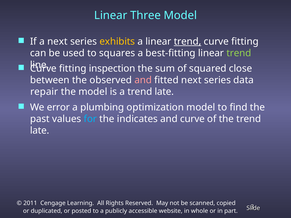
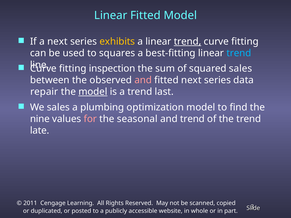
Linear Three: Three -> Fitted
trend at (239, 53) colour: light green -> light blue
squared close: close -> sales
model at (93, 92) underline: none -> present
a trend late: late -> last
We error: error -> sales
past: past -> nine
for colour: light blue -> pink
indicates: indicates -> seasonal
and curve: curve -> trend
